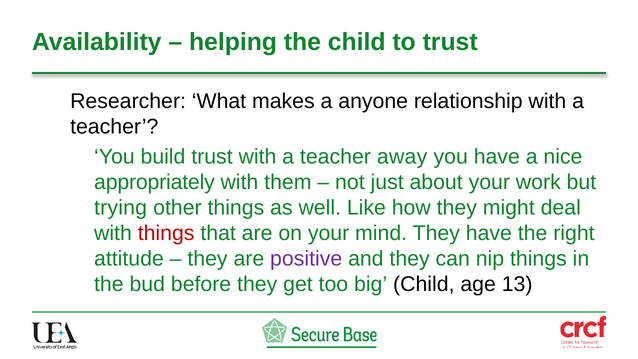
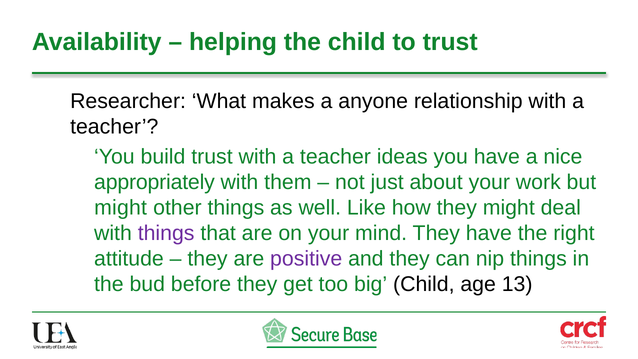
away: away -> ideas
trying at (121, 208): trying -> might
things at (166, 233) colour: red -> purple
